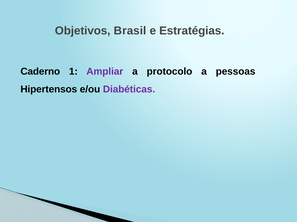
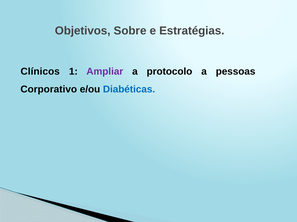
Brasil: Brasil -> Sobre
Caderno: Caderno -> Clínicos
Hipertensos: Hipertensos -> Corporativo
Diabéticas colour: purple -> blue
